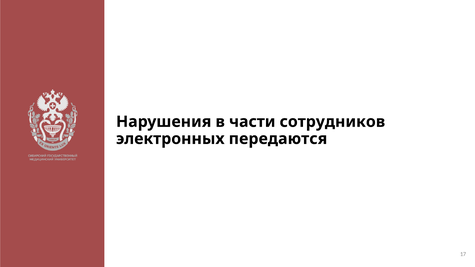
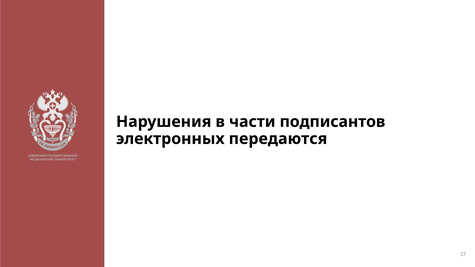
сотрудников: сотрудников -> подписантов
